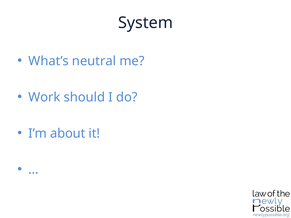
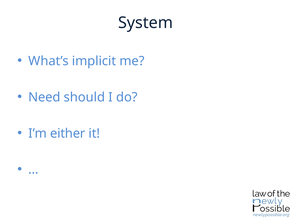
neutral: neutral -> implicit
Work: Work -> Need
about: about -> either
